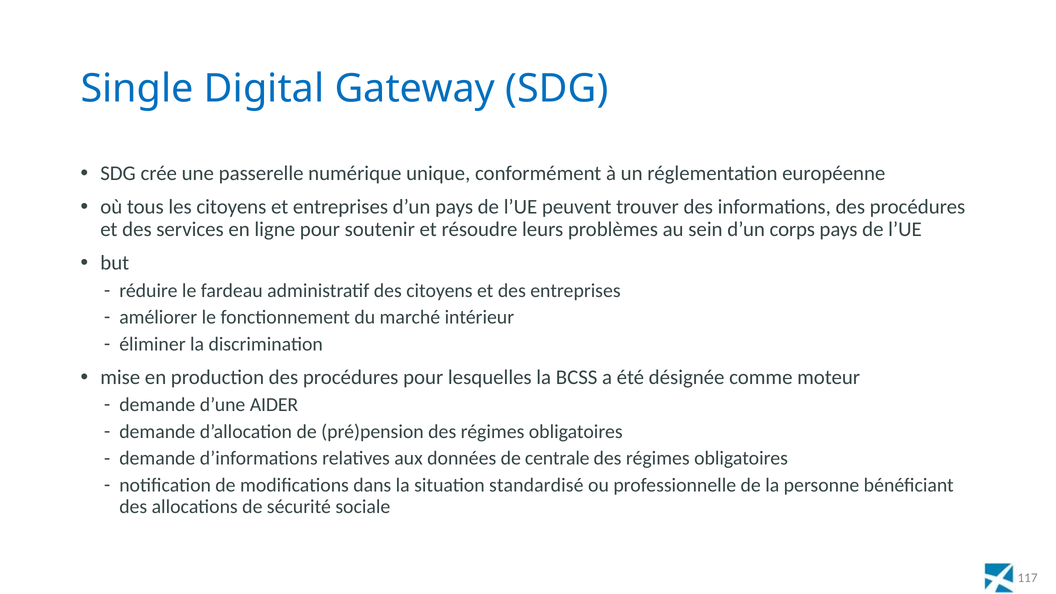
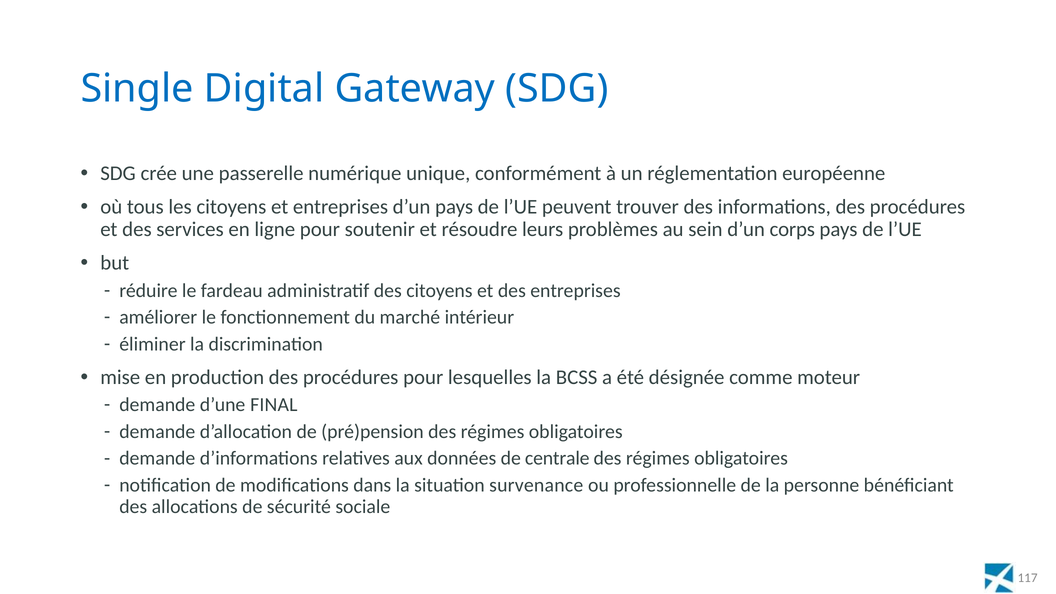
AIDER: AIDER -> FINAL
standardisé: standardisé -> survenance
